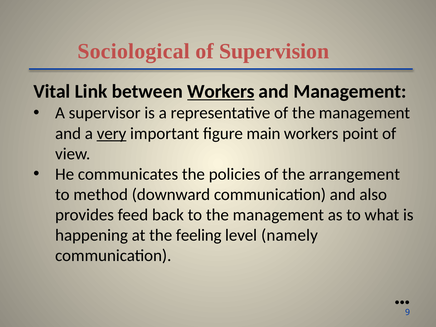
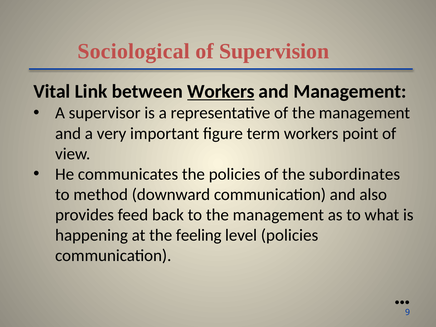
very underline: present -> none
main: main -> term
arrangement: arrangement -> subordinates
level namely: namely -> policies
